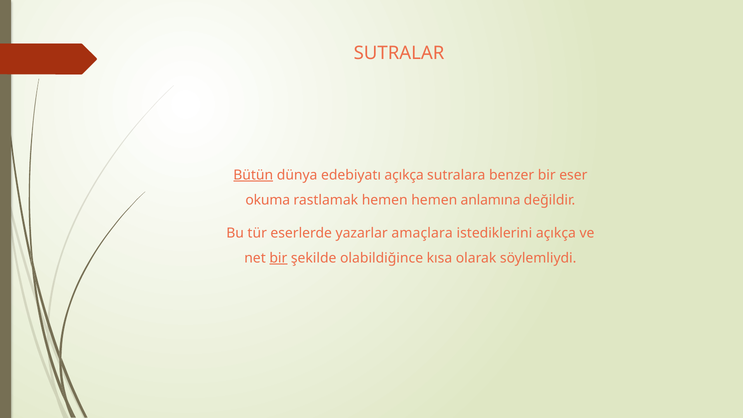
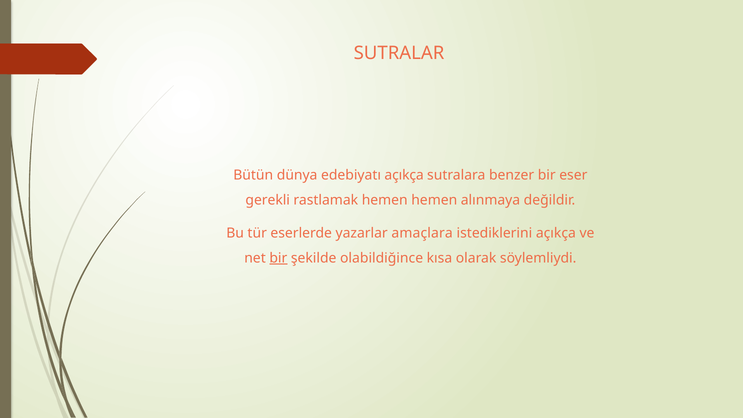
Bütün underline: present -> none
okuma: okuma -> gerekli
anlamına: anlamına -> alınmaya
